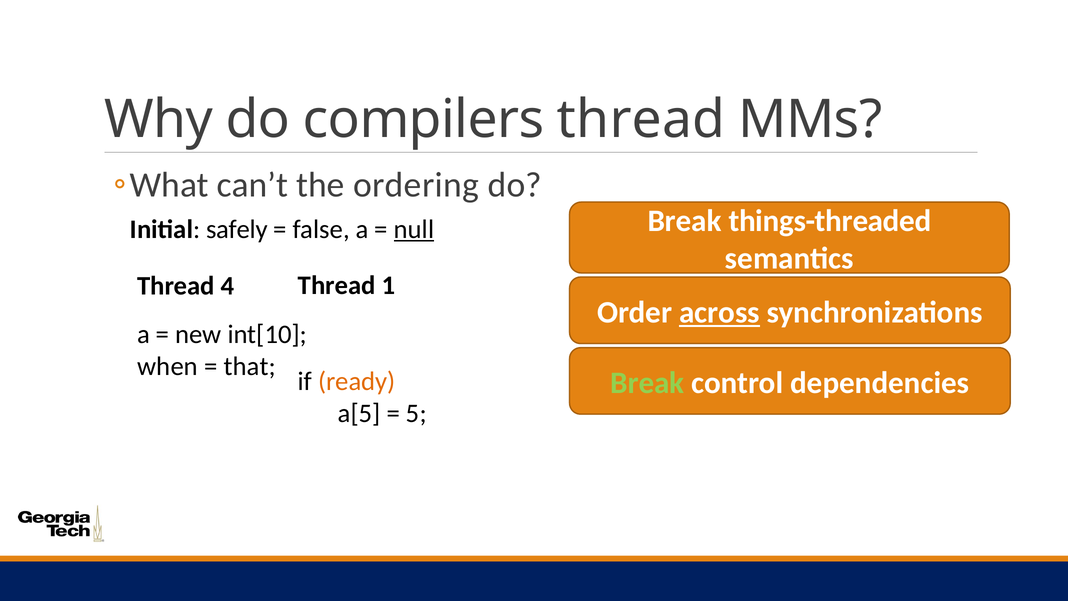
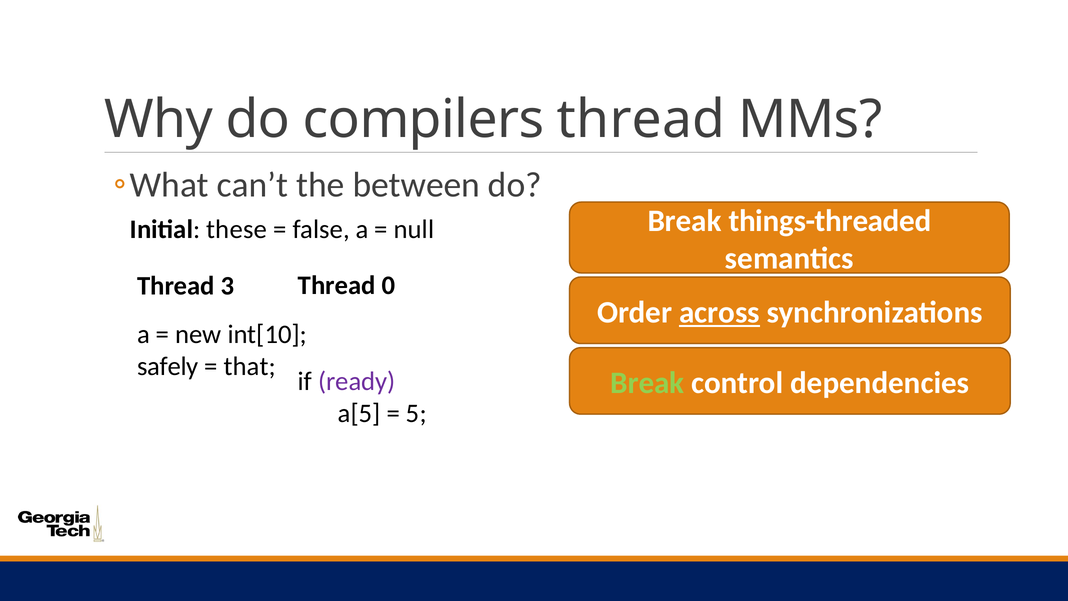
ordering: ordering -> between
safely: safely -> these
null underline: present -> none
1: 1 -> 0
4: 4 -> 3
when: when -> safely
ready colour: orange -> purple
